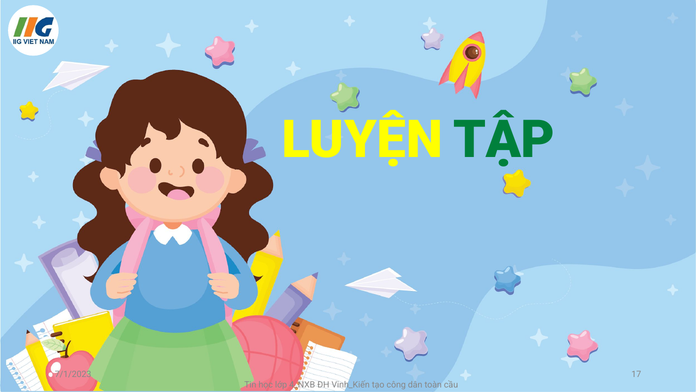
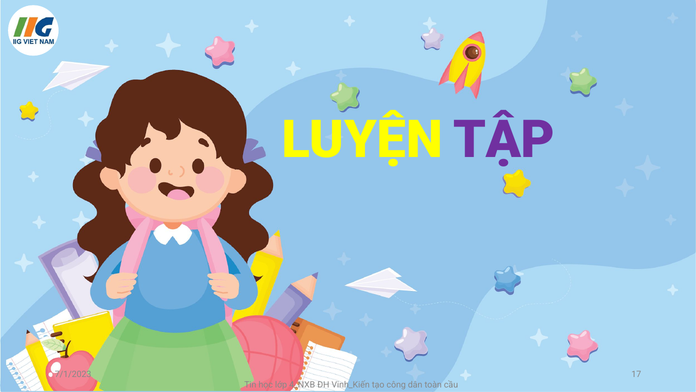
TẬP colour: green -> purple
